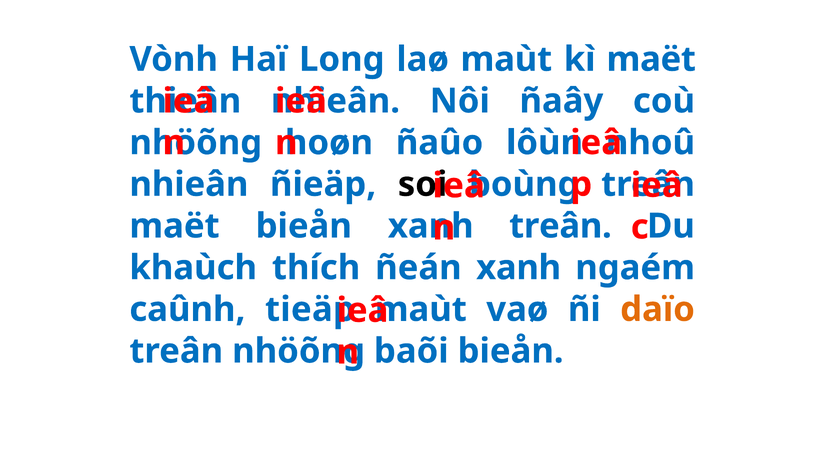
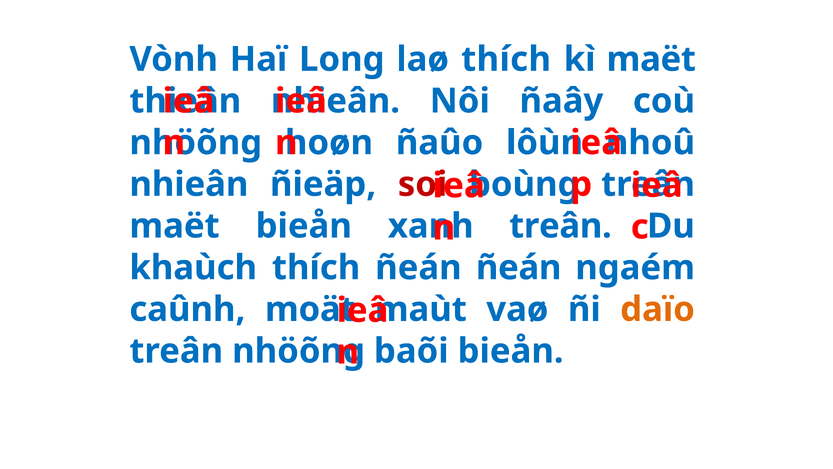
laø maùt: maùt -> thích
soi colour: black -> red
ñeán xanh: xanh -> ñeán
tieäp: tieäp -> moät
